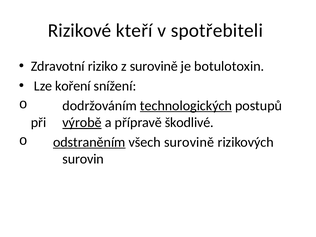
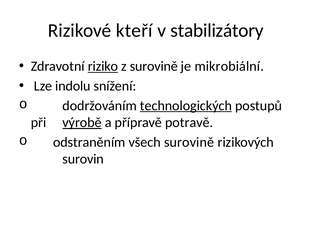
spotřebiteli: spotřebiteli -> stabilizátory
riziko underline: none -> present
botulotoxin: botulotoxin -> mikrobiální
koření: koření -> indolu
škodlivé: škodlivé -> potravě
odstraněním underline: present -> none
